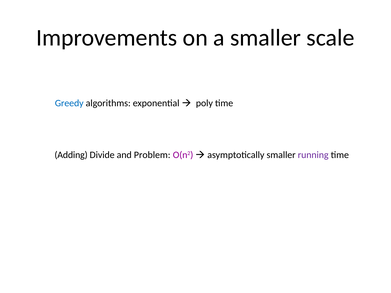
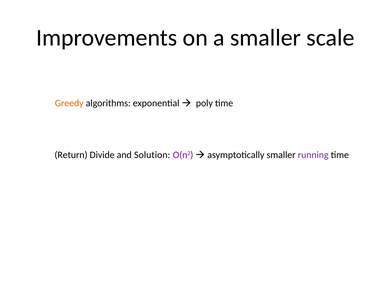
Greedy colour: blue -> orange
Adding: Adding -> Return
Problem: Problem -> Solution
